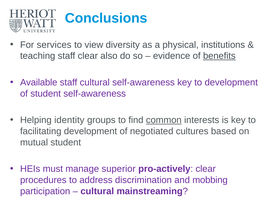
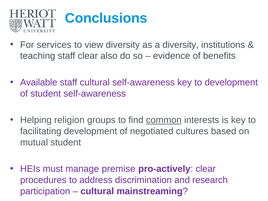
a physical: physical -> diversity
benefits underline: present -> none
identity: identity -> religion
superior: superior -> premise
mobbing: mobbing -> research
